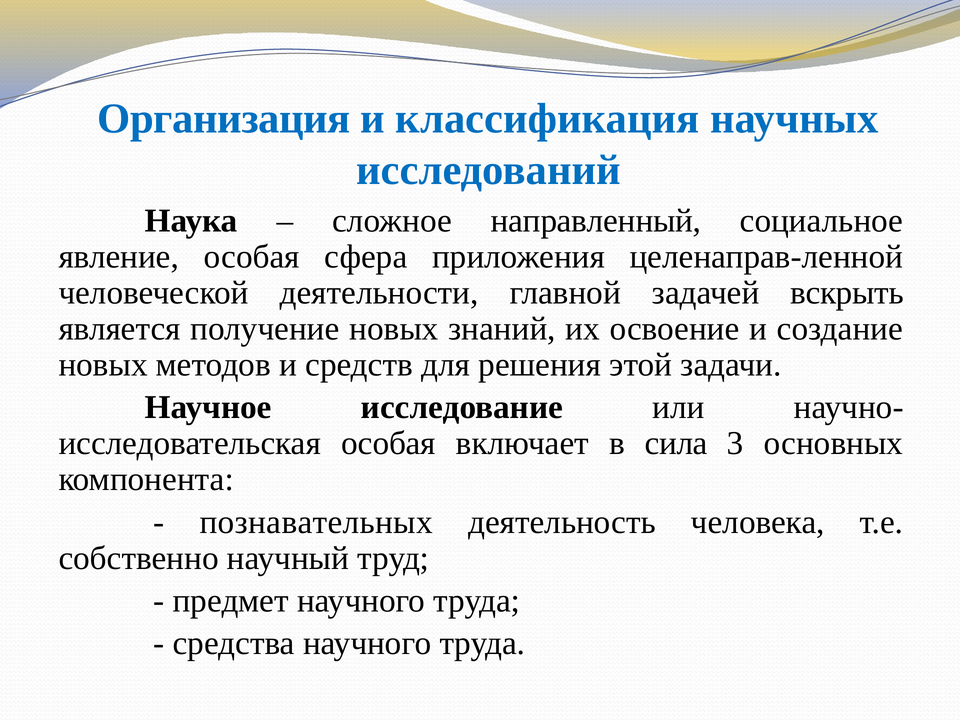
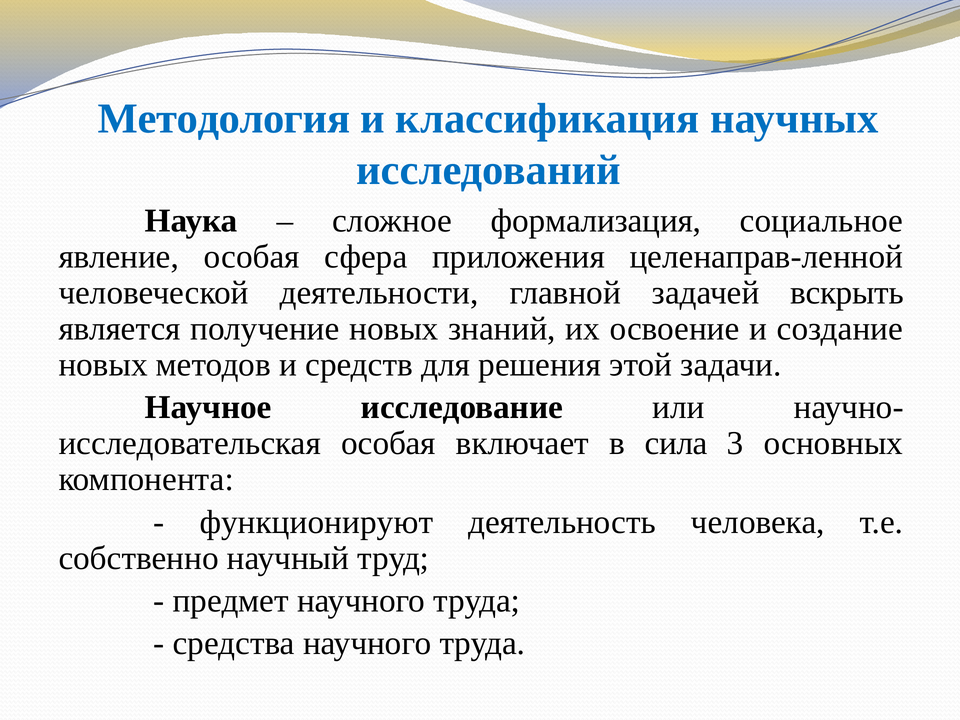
Организация: Организация -> Методология
направленный: направленный -> формализация
познавательных: познавательных -> функционируют
